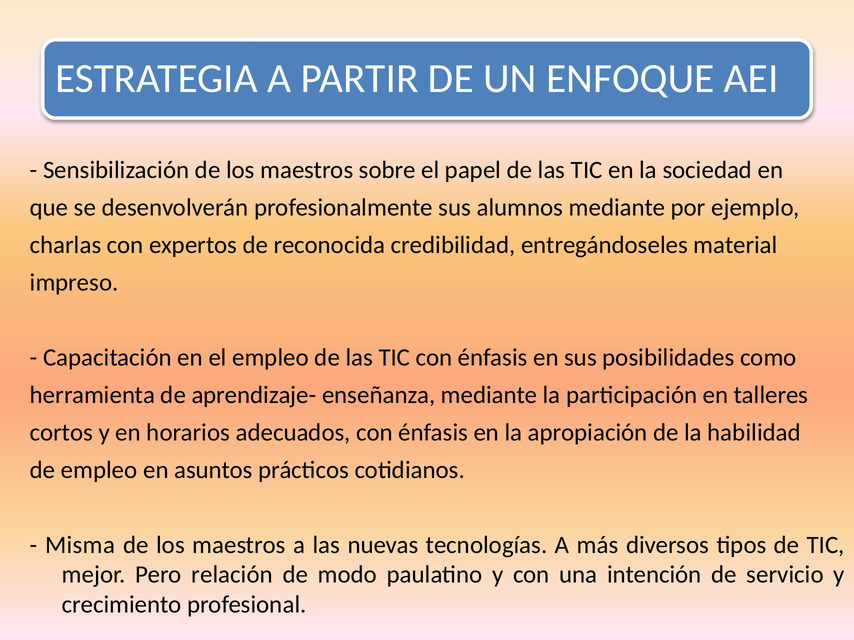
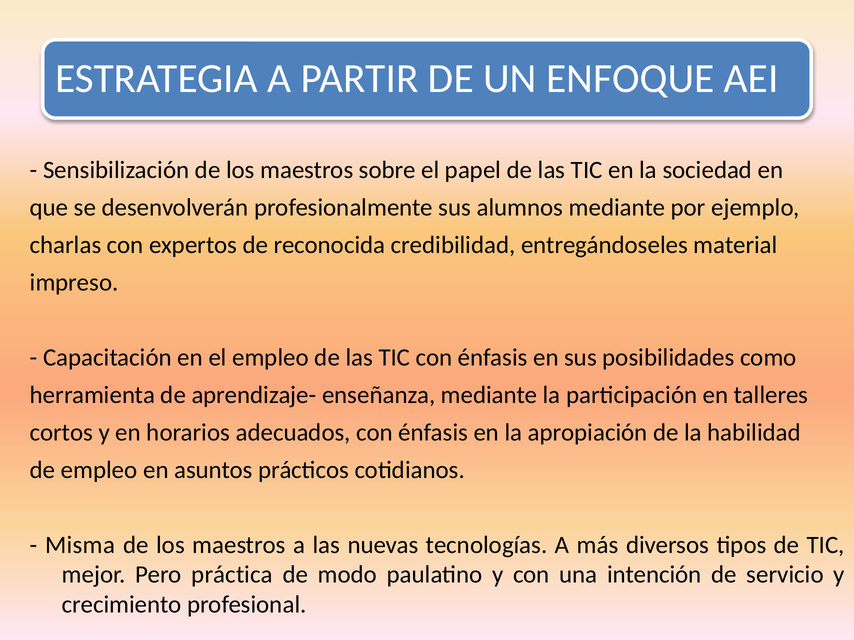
relación: relación -> práctica
